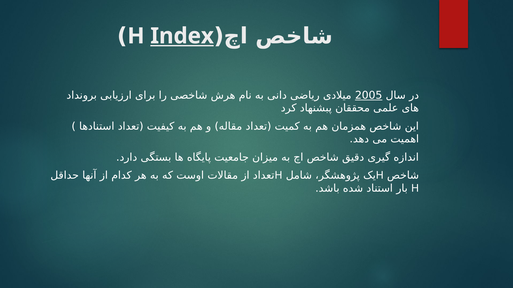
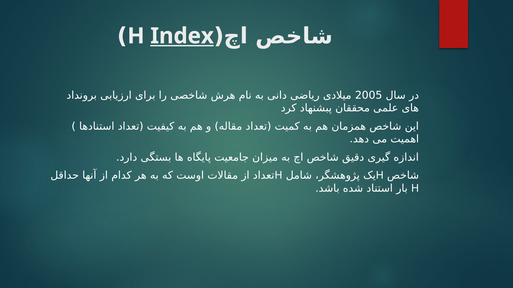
2005 underline: present -> none
